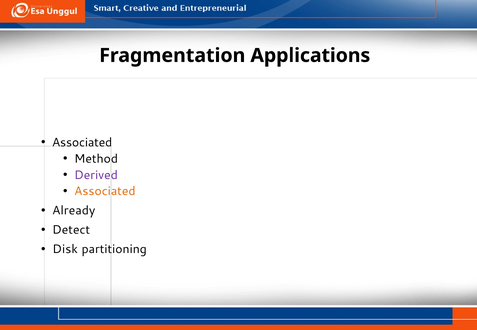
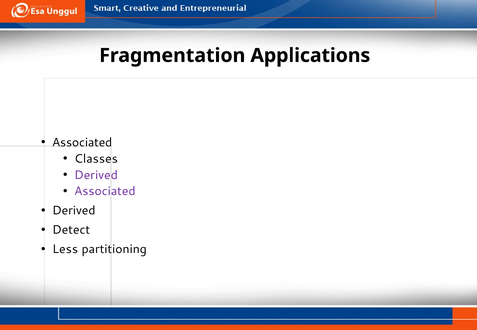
Method: Method -> Classes
Associated at (105, 191) colour: orange -> purple
Already at (74, 211): Already -> Derived
Disk: Disk -> Less
